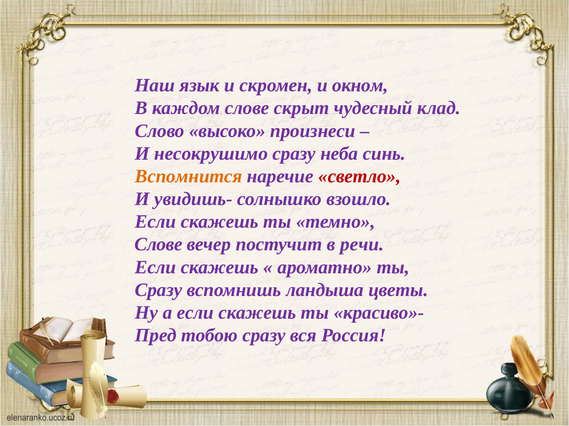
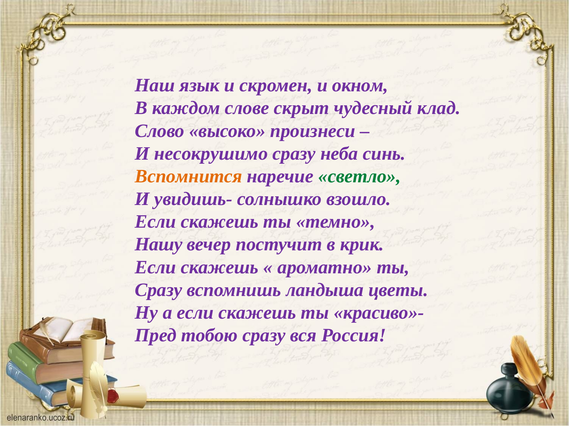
светло colour: red -> green
Слове at (159, 245): Слове -> Нашу
речи: речи -> крик
